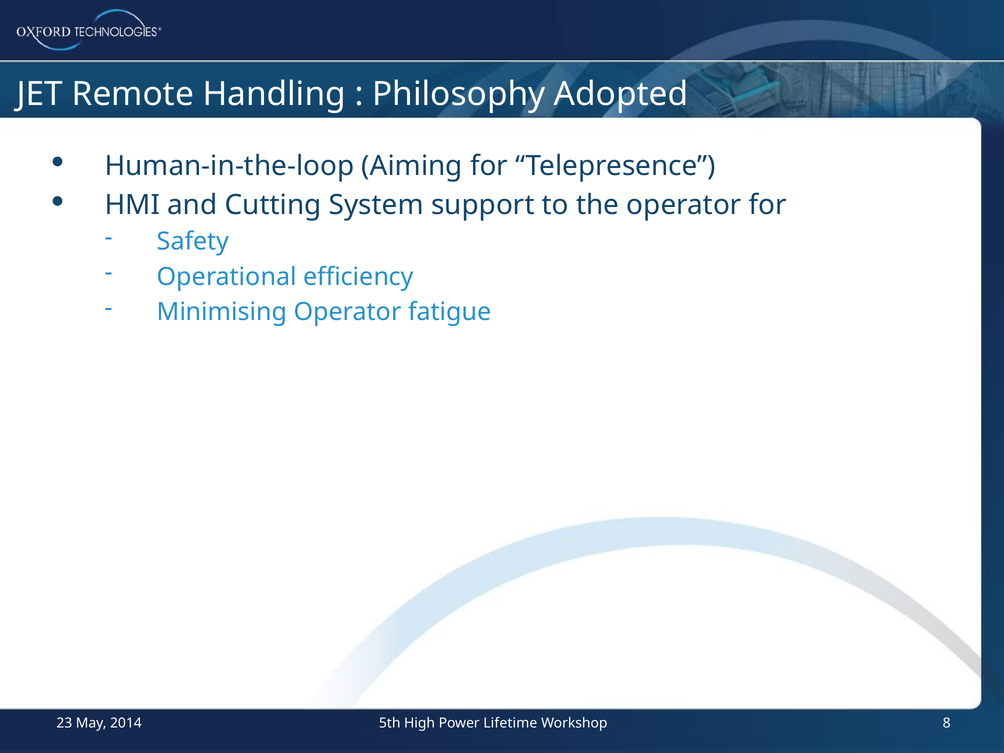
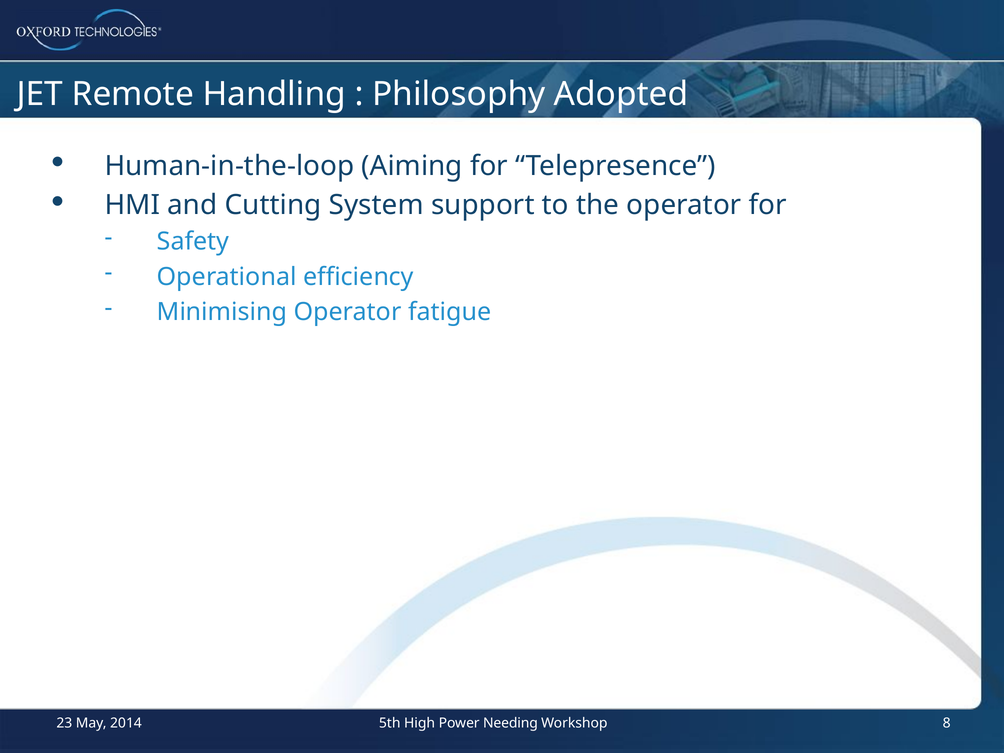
Lifetime: Lifetime -> Needing
